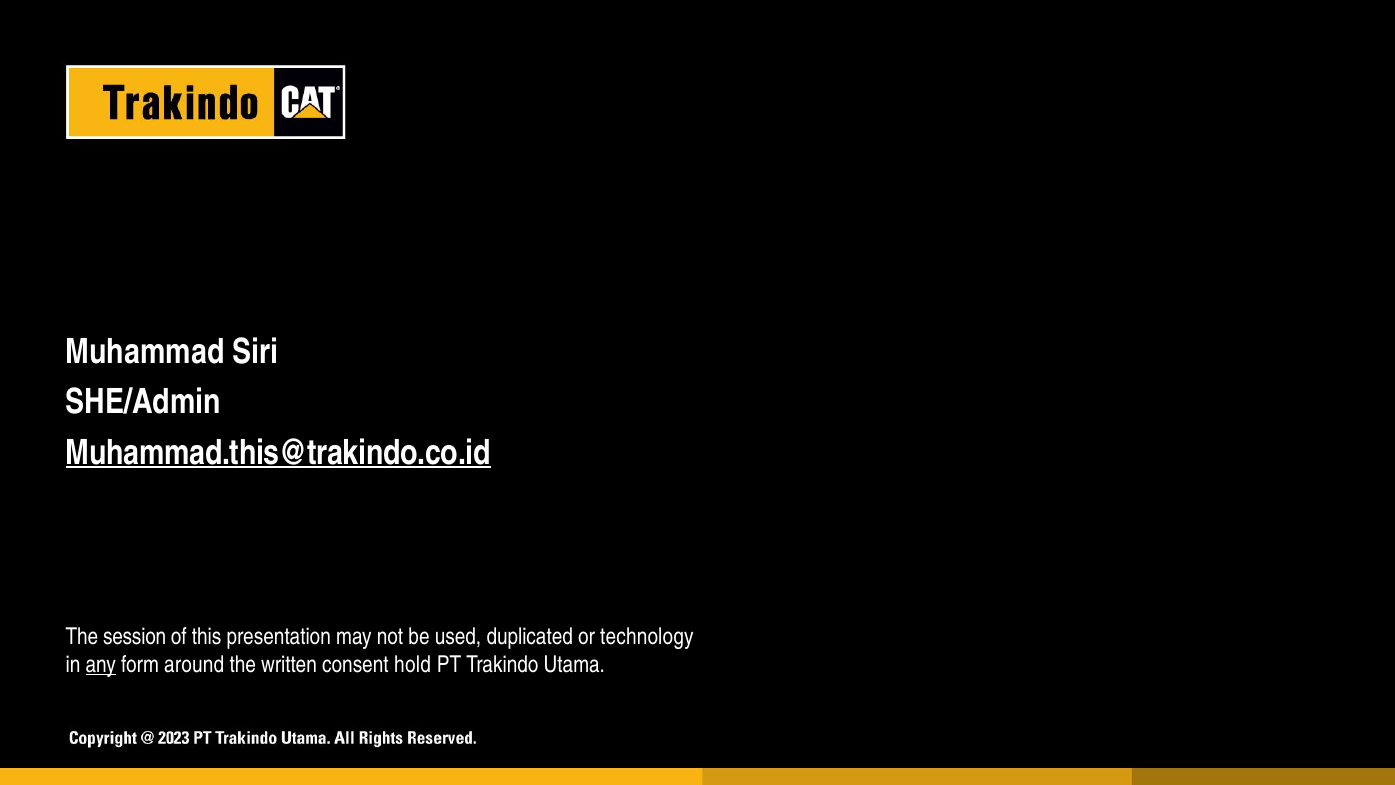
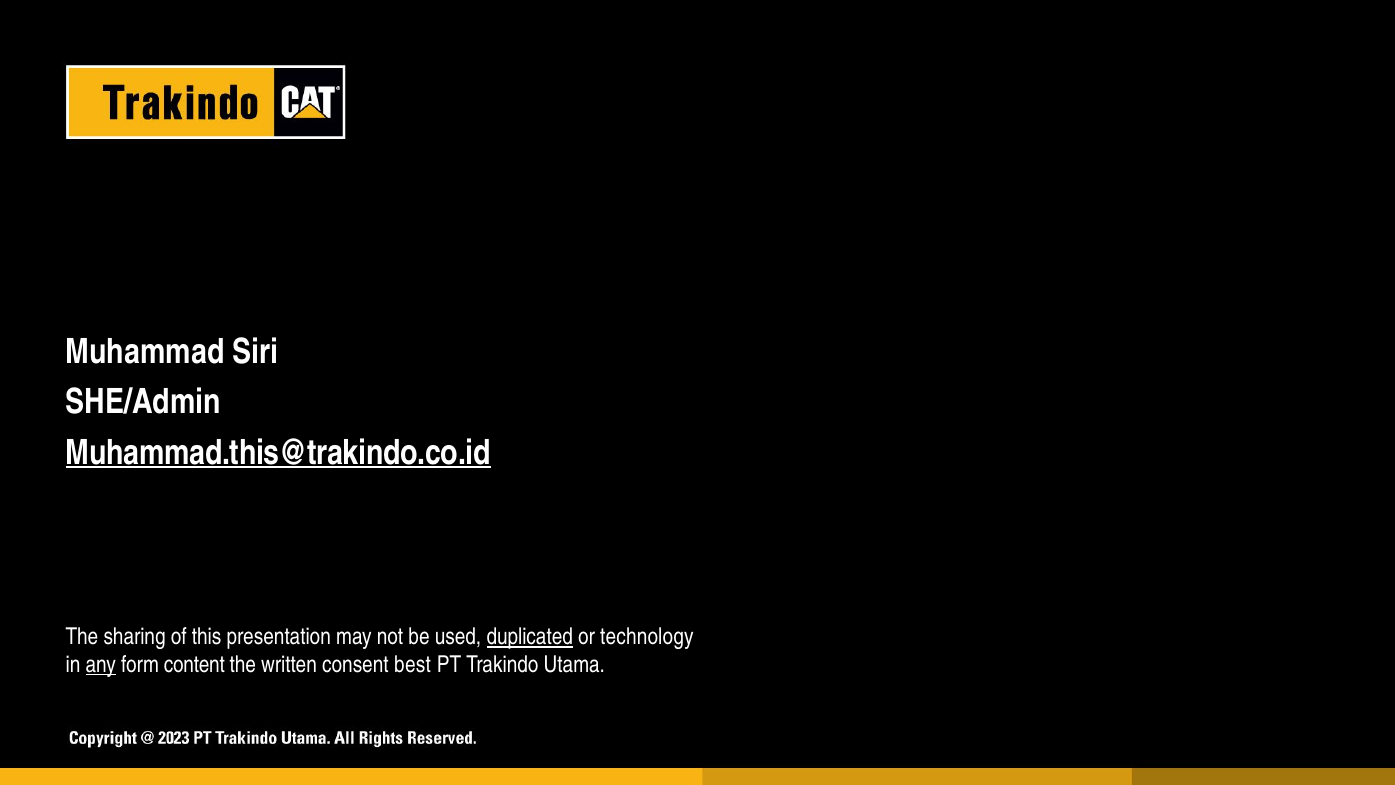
session: session -> sharing
duplicated at (530, 637) underline: none -> present
form around: around -> content
hold: hold -> best
